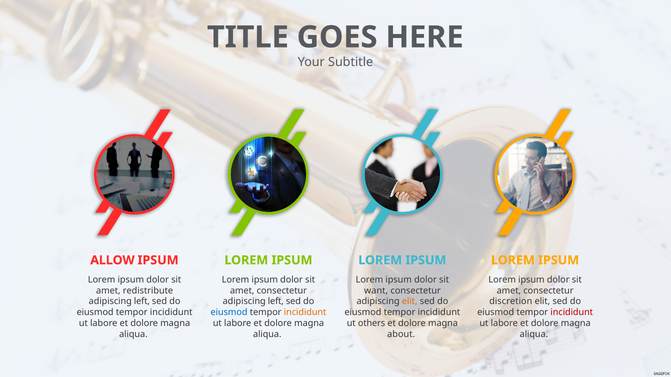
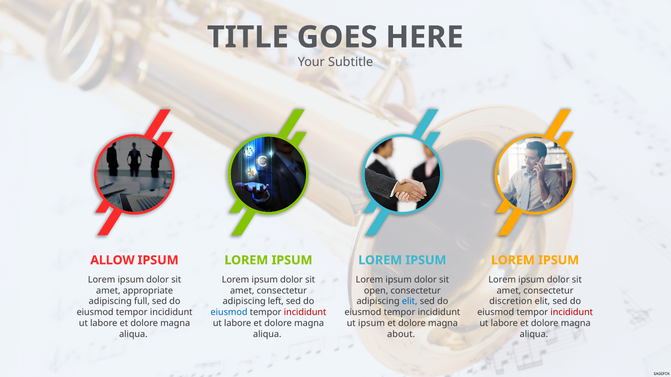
redistribute: redistribute -> appropriate
want: want -> open
left at (142, 302): left -> full
elit at (410, 302) colour: orange -> blue
incididunt at (305, 313) colour: orange -> red
ut others: others -> ipsum
